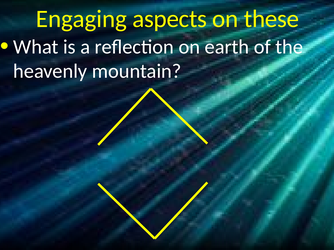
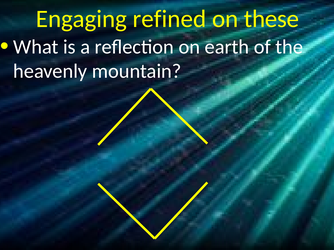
aspects: aspects -> refined
